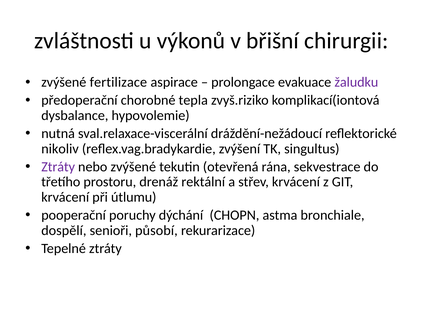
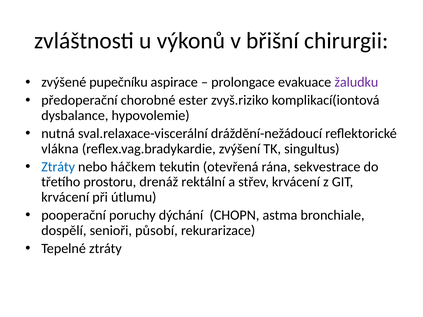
fertilizace: fertilizace -> pupečníku
tepla: tepla -> ester
nikoliv: nikoliv -> vlákna
Ztráty at (58, 167) colour: purple -> blue
nebo zvýšené: zvýšené -> háčkem
